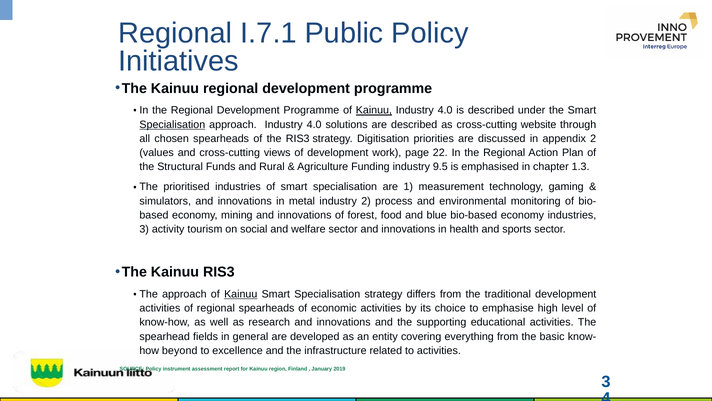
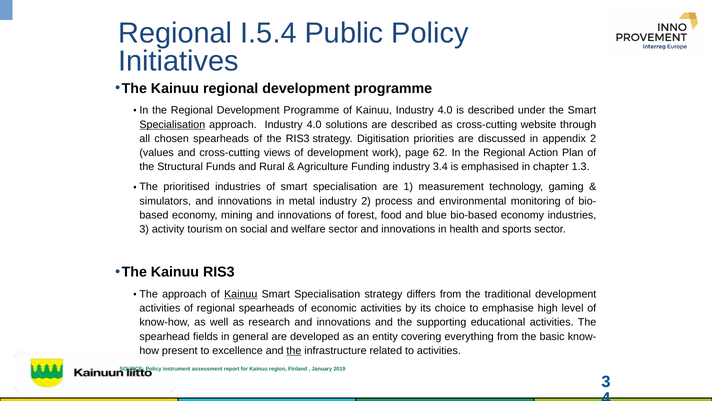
I.7.1: I.7.1 -> I.5.4
Kainuu at (374, 110) underline: present -> none
22: 22 -> 62
9.5: 9.5 -> 3.4
beyond: beyond -> present
the at (294, 350) underline: none -> present
